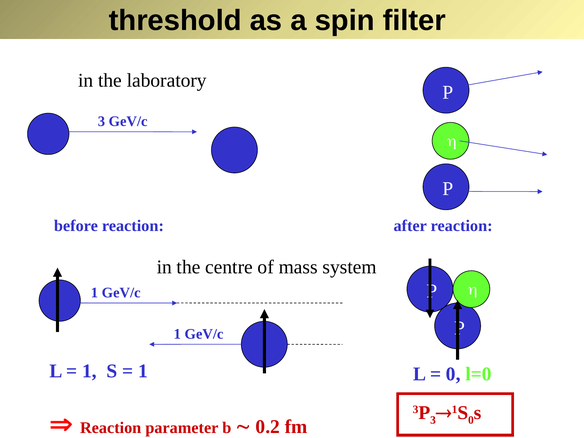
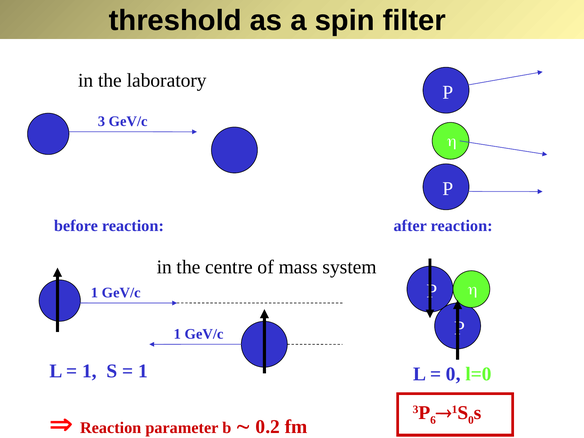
3 at (433, 420): 3 -> 6
